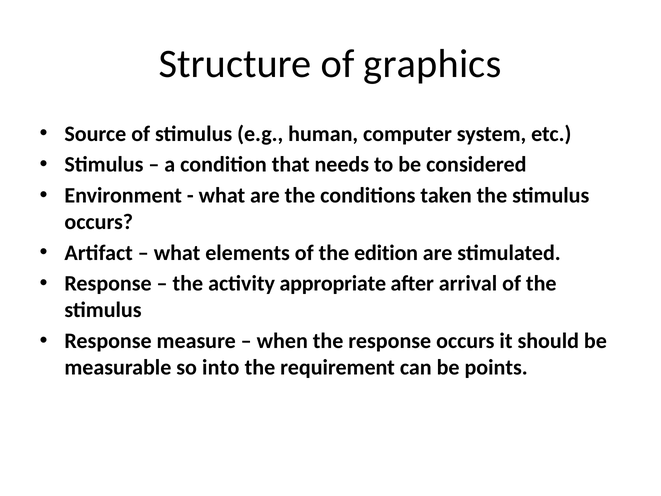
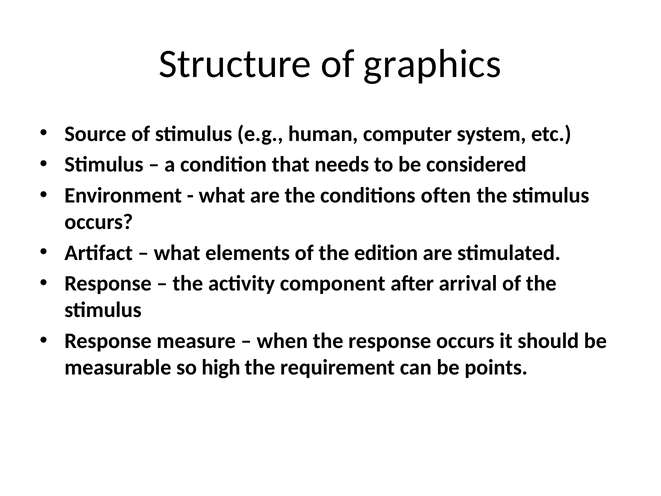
taken: taken -> often
appropriate: appropriate -> component
into: into -> high
